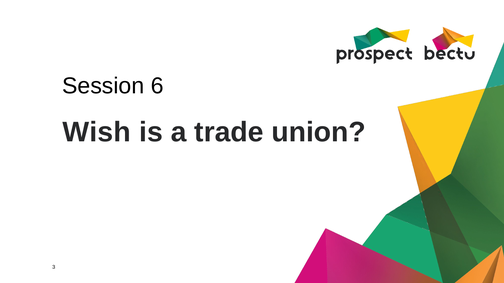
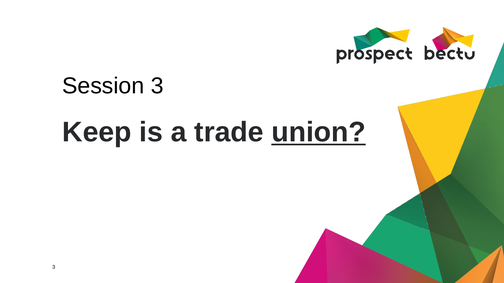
Session 6: 6 -> 3
Wish: Wish -> Keep
union underline: none -> present
